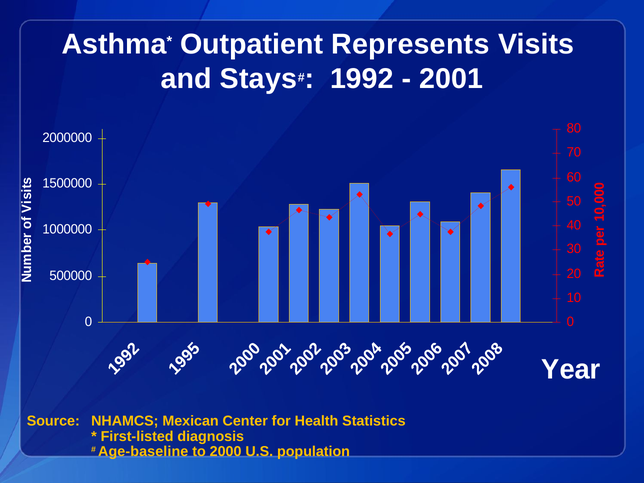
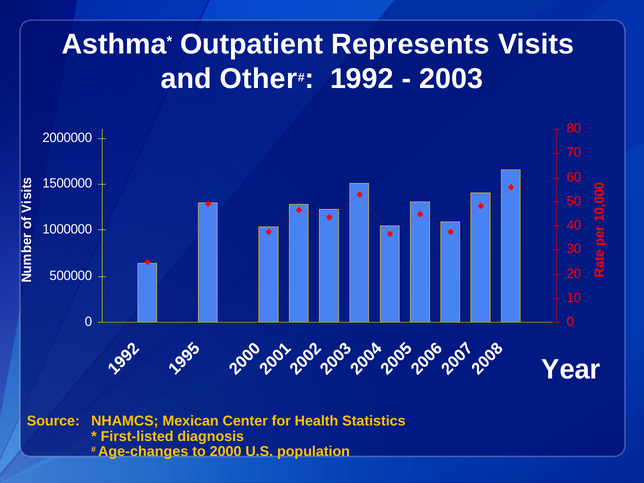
Stays: Stays -> Other
2001: 2001 -> 2003
Age-baseline: Age-baseline -> Age-changes
